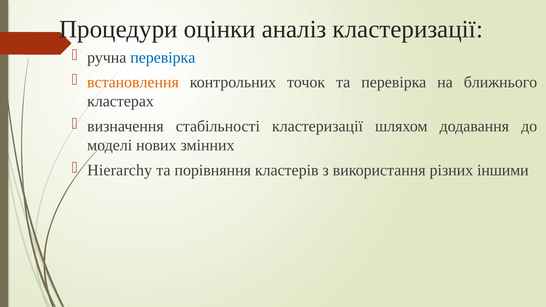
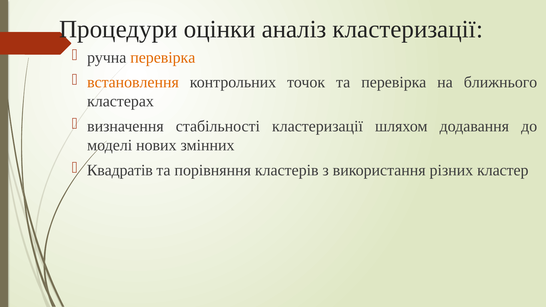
перевірка at (163, 57) colour: blue -> orange
Hierarchy: Hierarchy -> Квадратів
іншими: іншими -> кластер
